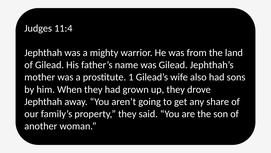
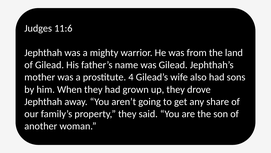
11:4: 11:4 -> 11:6
1: 1 -> 4
